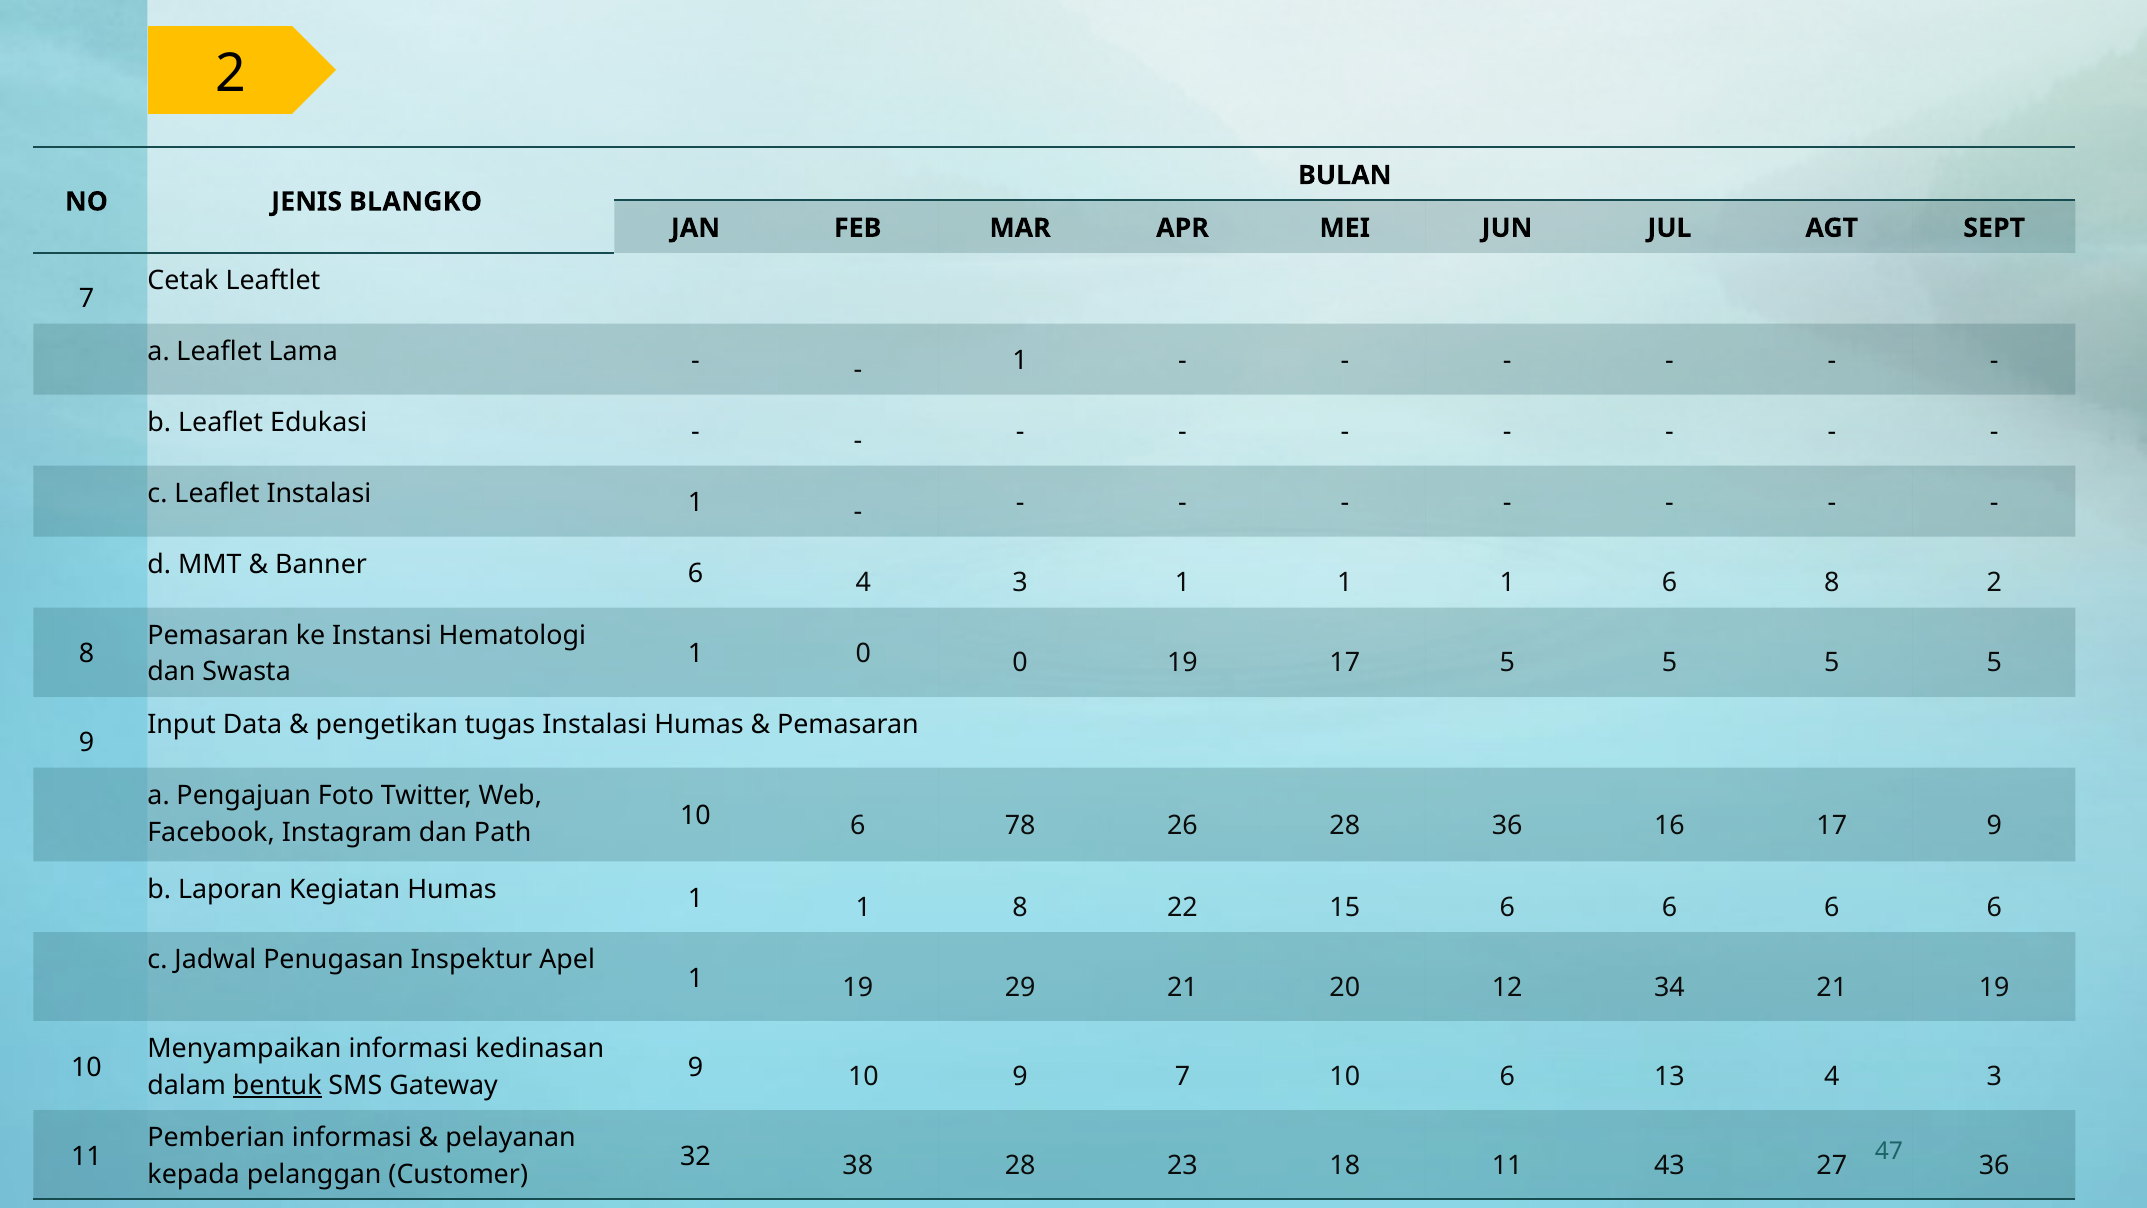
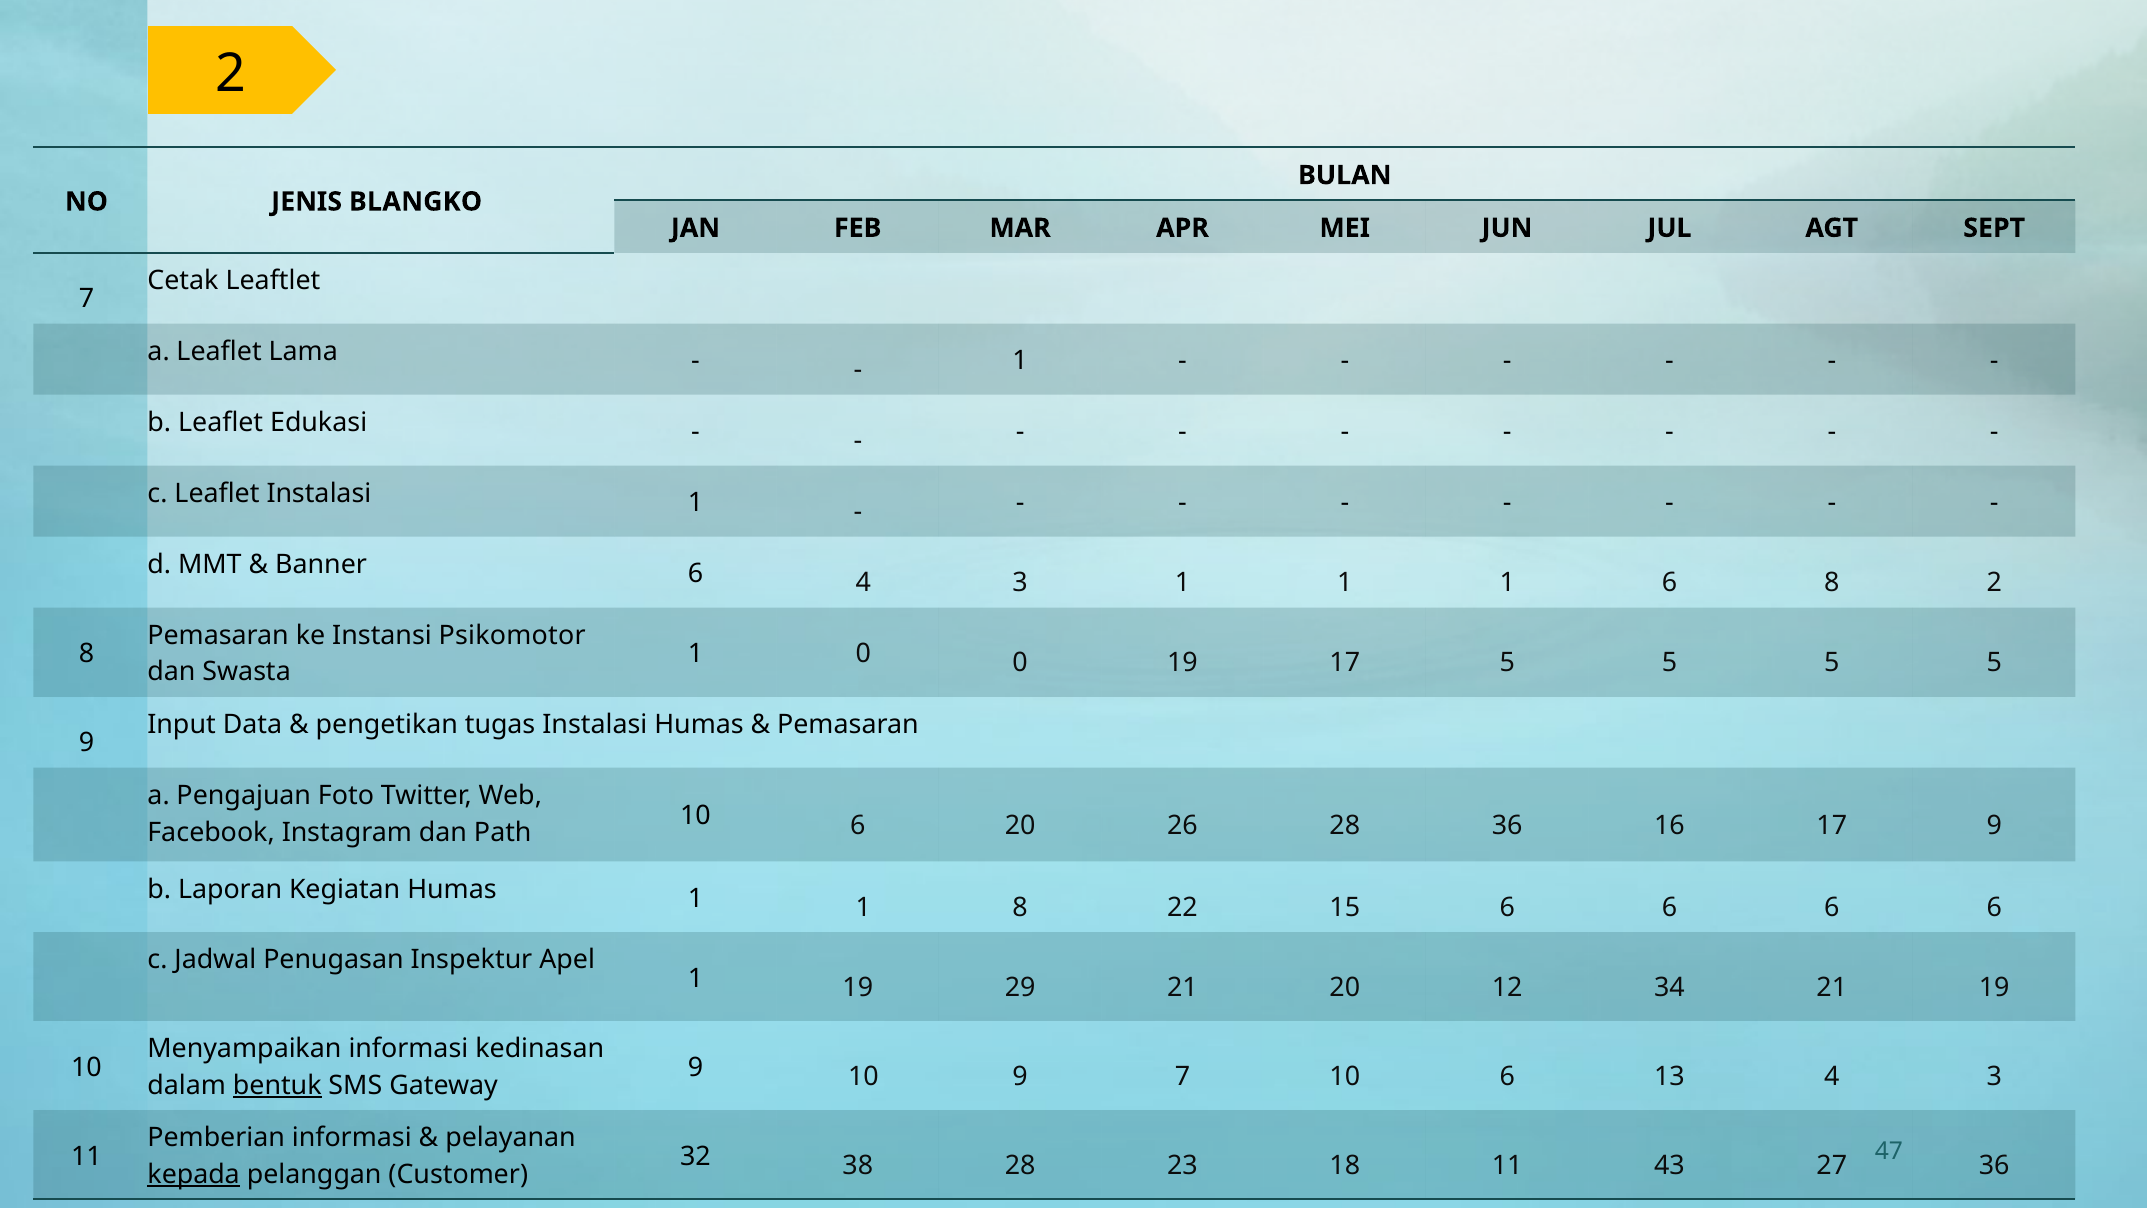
Hematologi: Hematologi -> Psikomotor
6 78: 78 -> 20
kepada underline: none -> present
